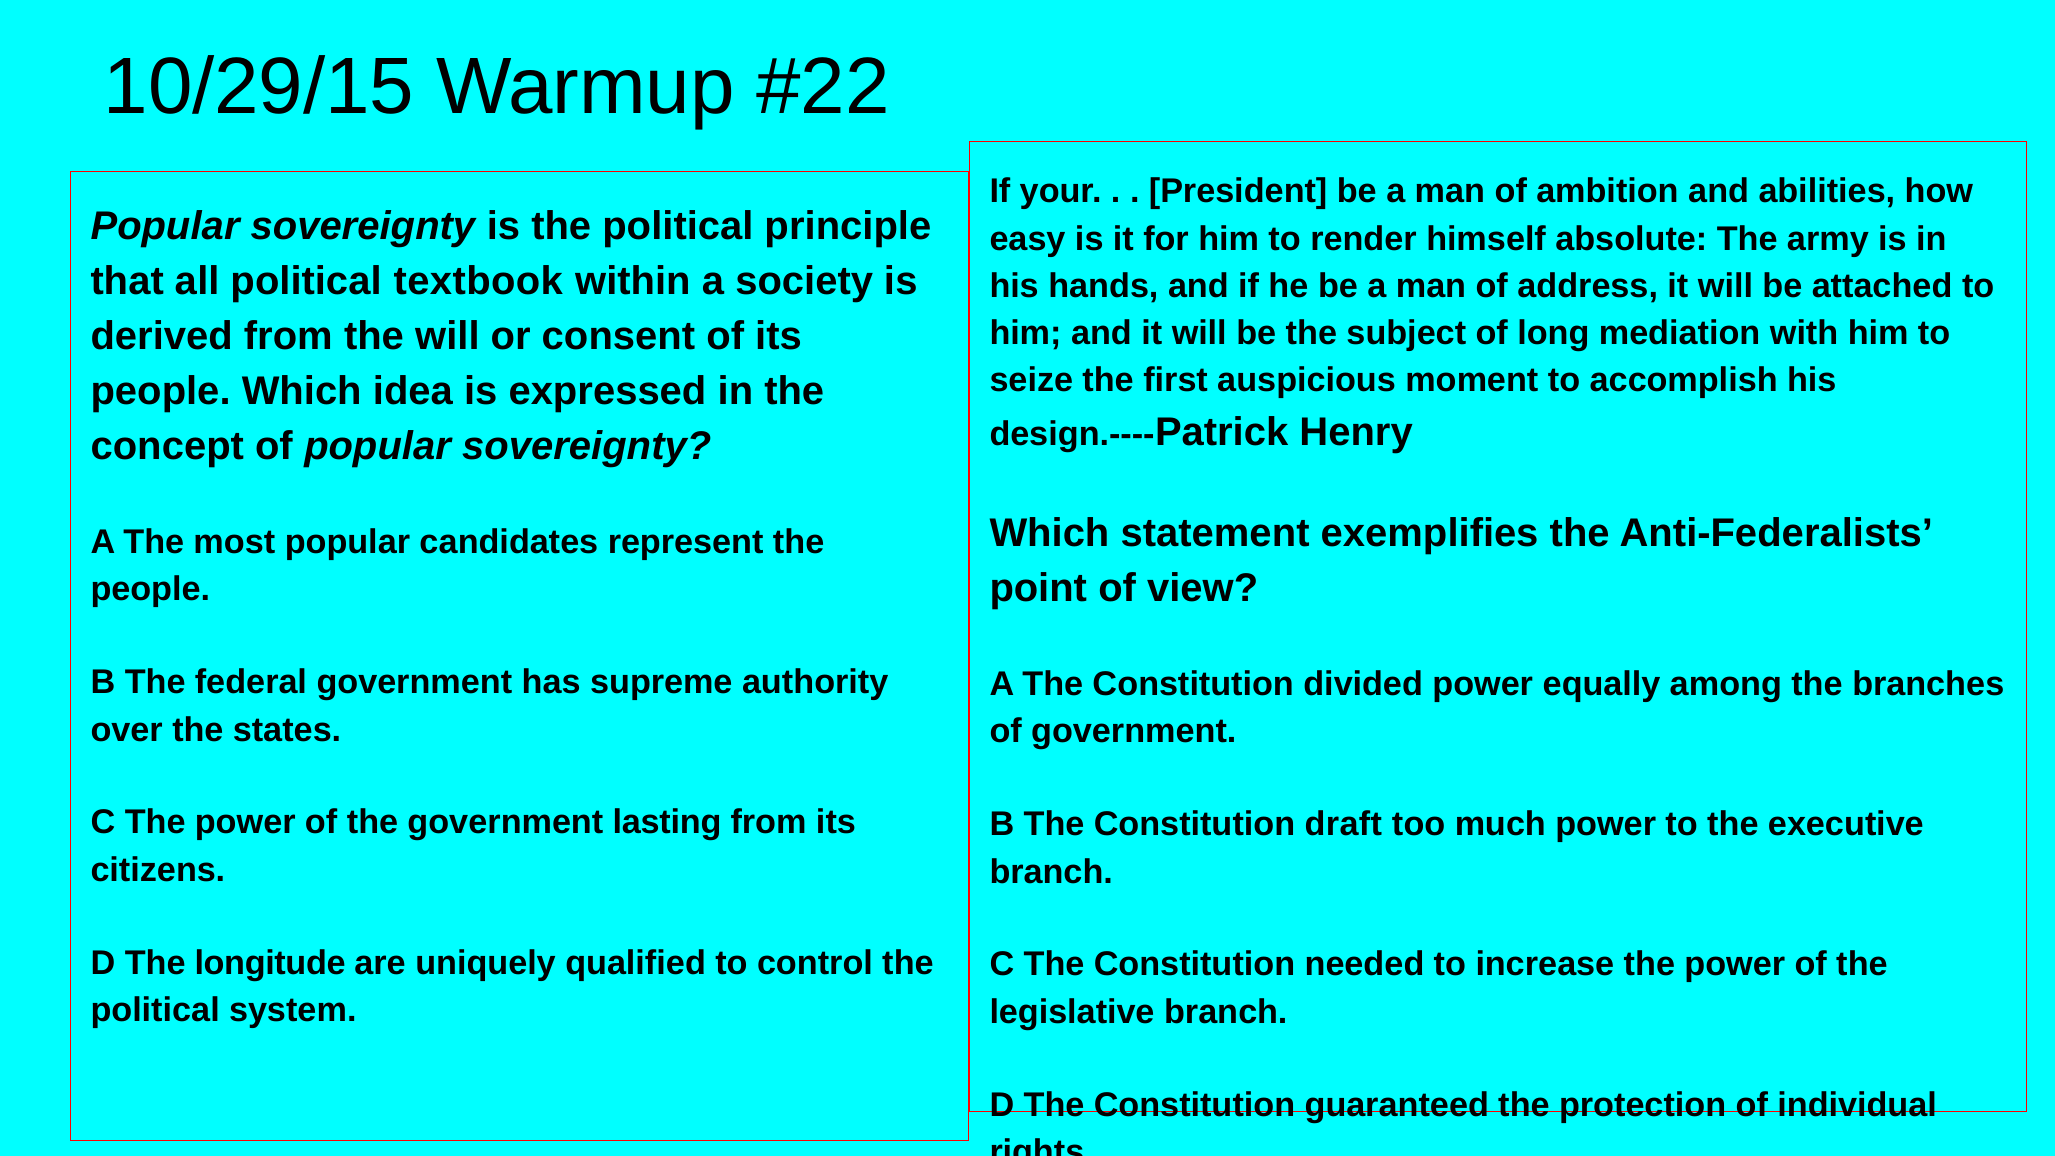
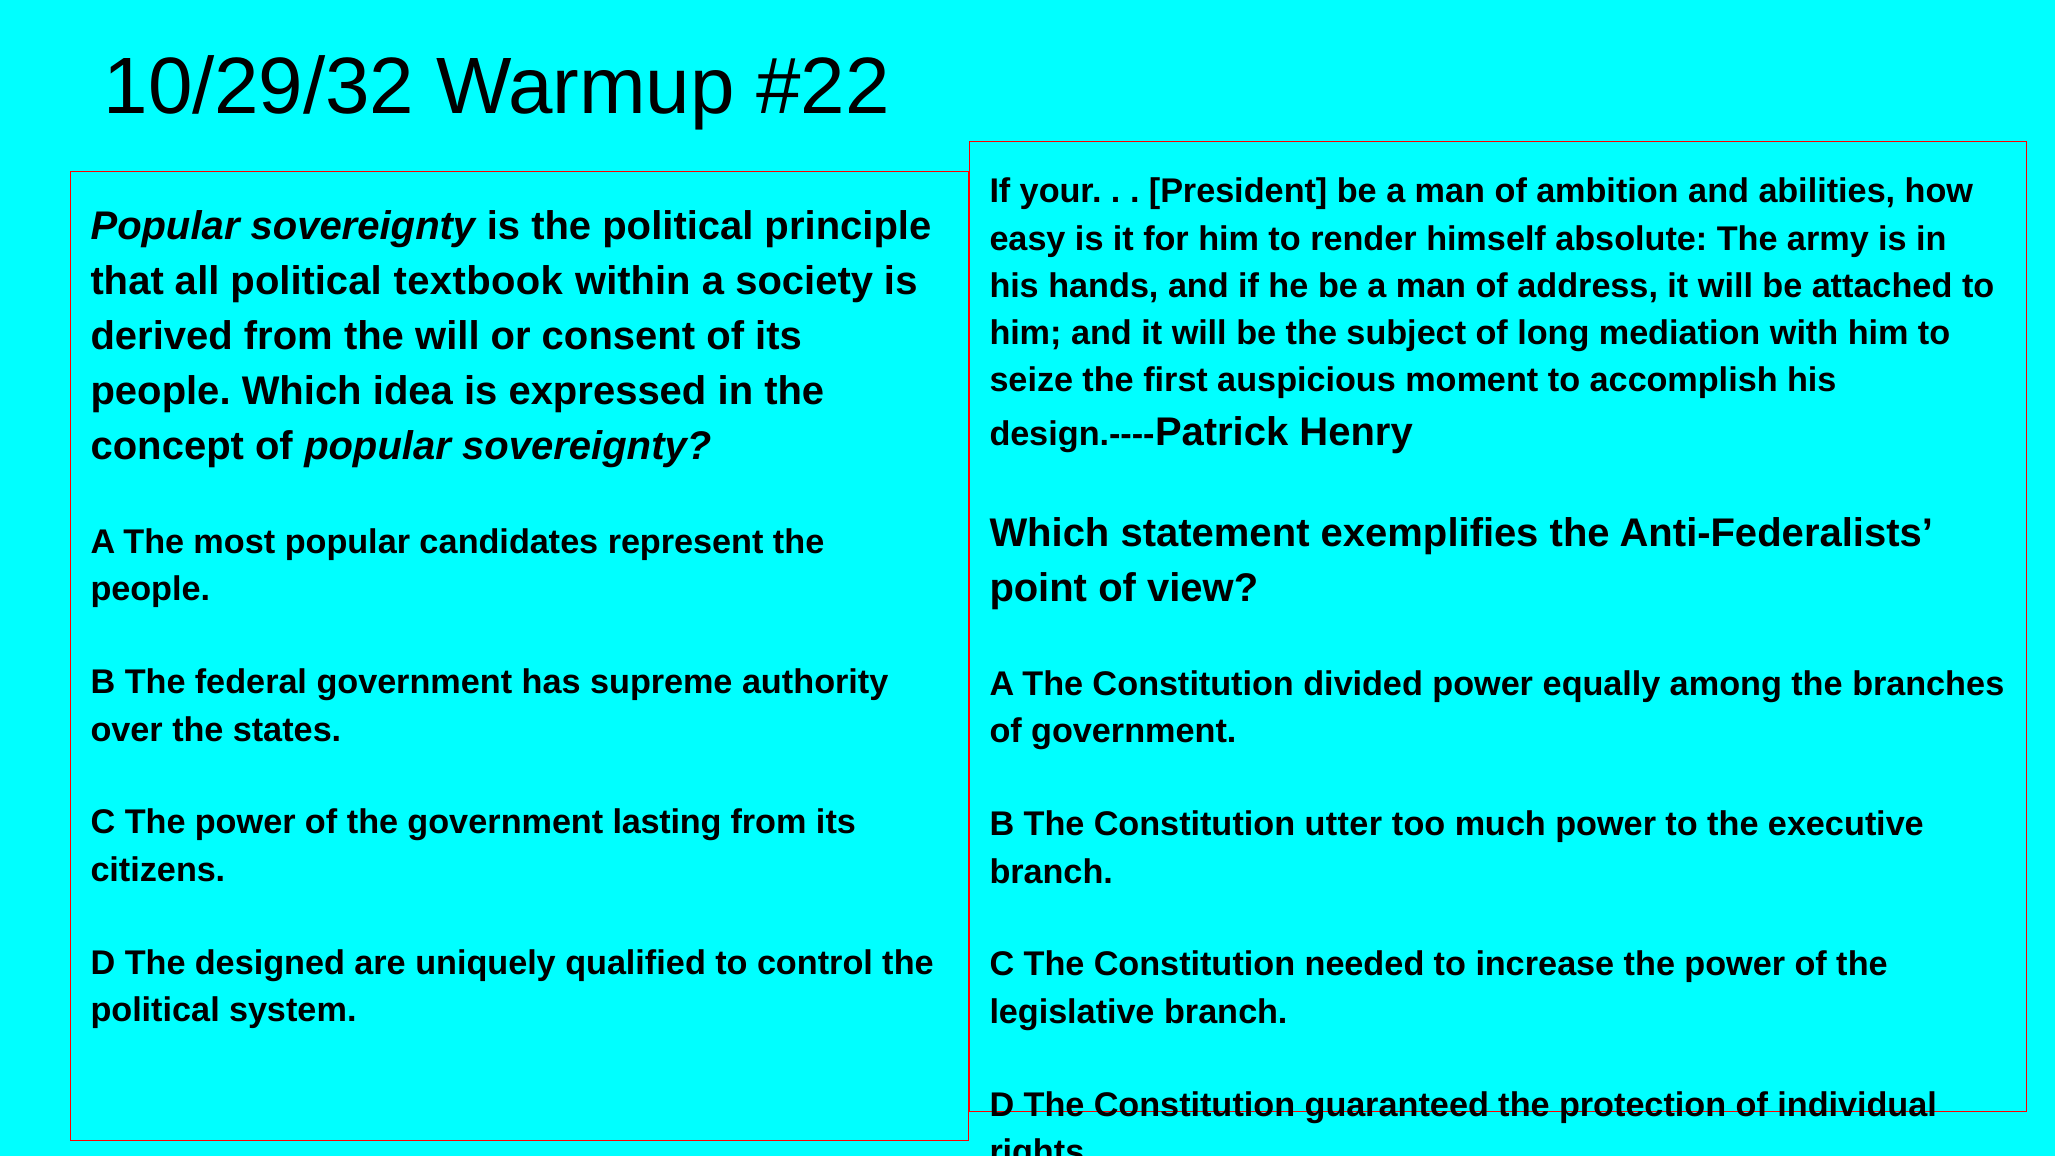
10/29/15: 10/29/15 -> 10/29/32
draft: draft -> utter
longitude: longitude -> designed
